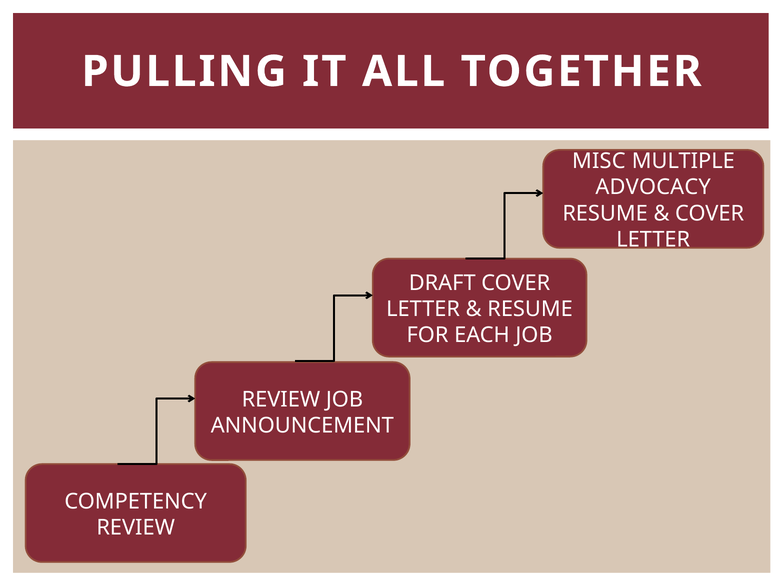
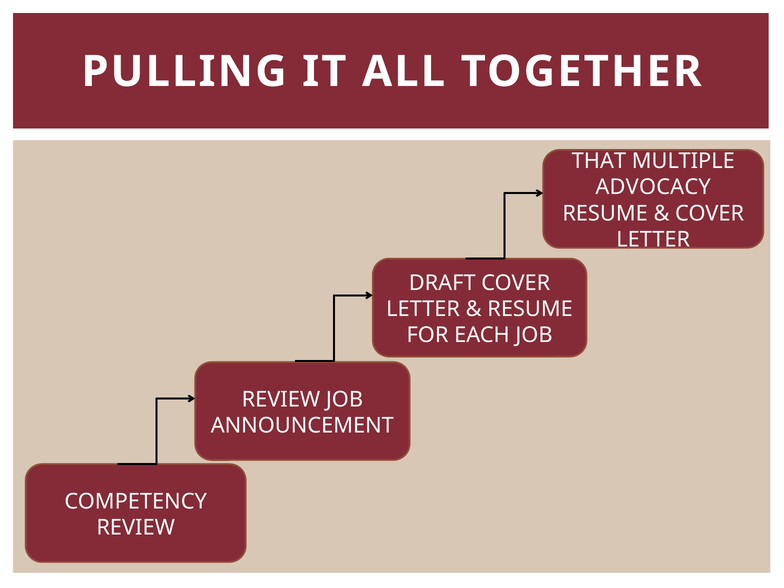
MISC: MISC -> THAT
